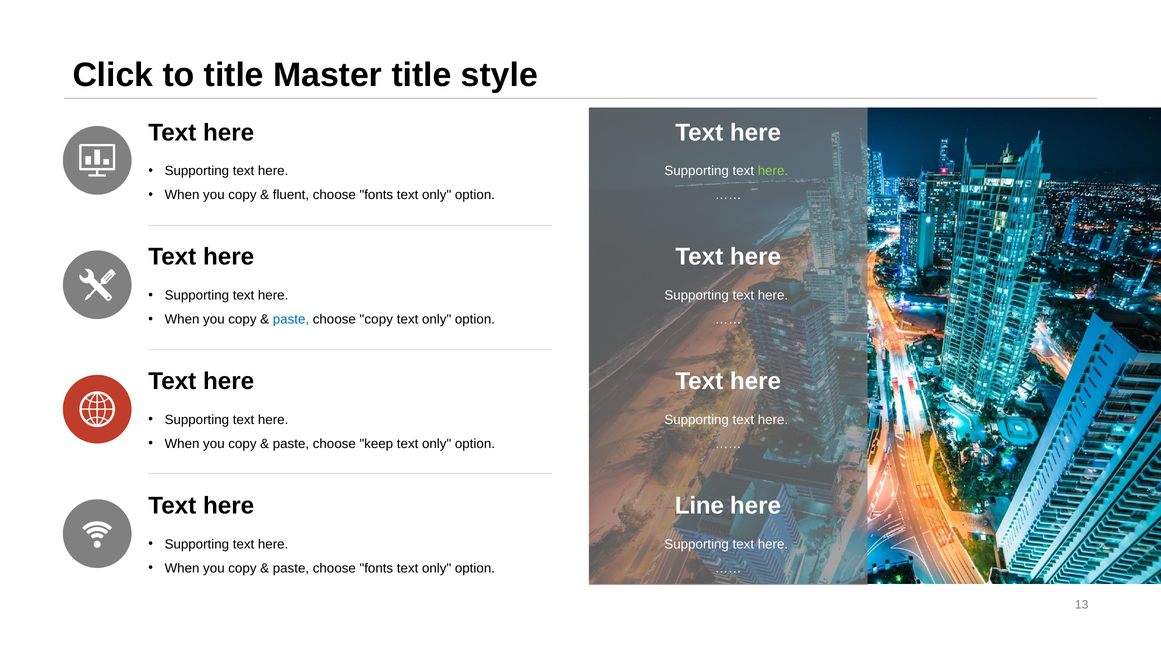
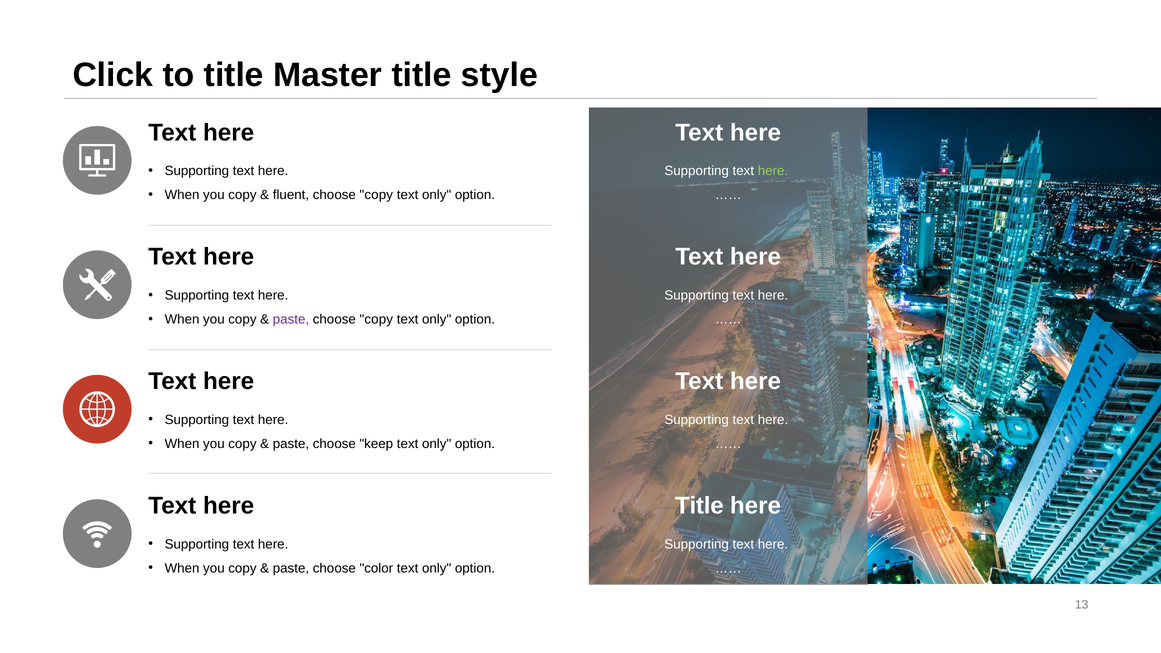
fonts at (376, 195): fonts -> copy
paste at (291, 319) colour: blue -> purple
Line at (699, 506): Line -> Title
paste choose fonts: fonts -> color
